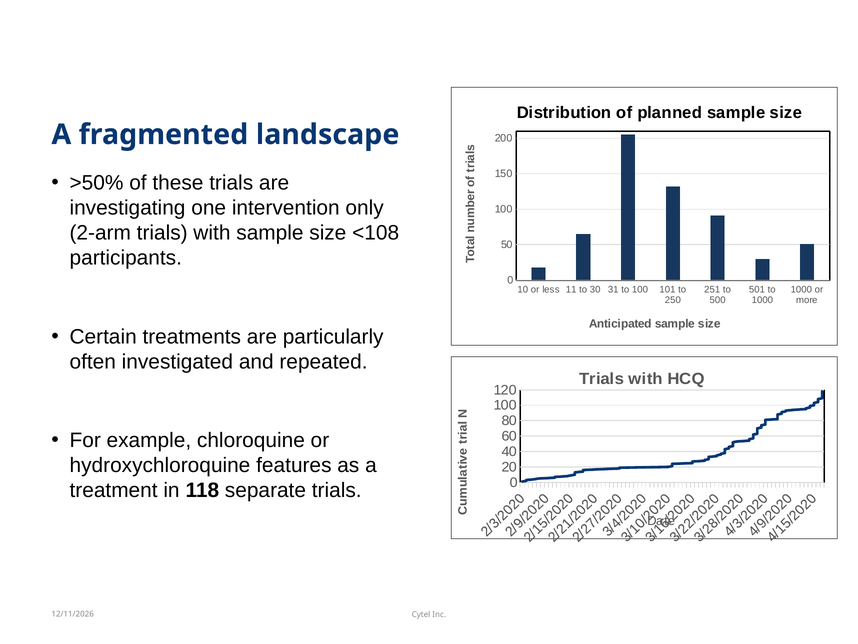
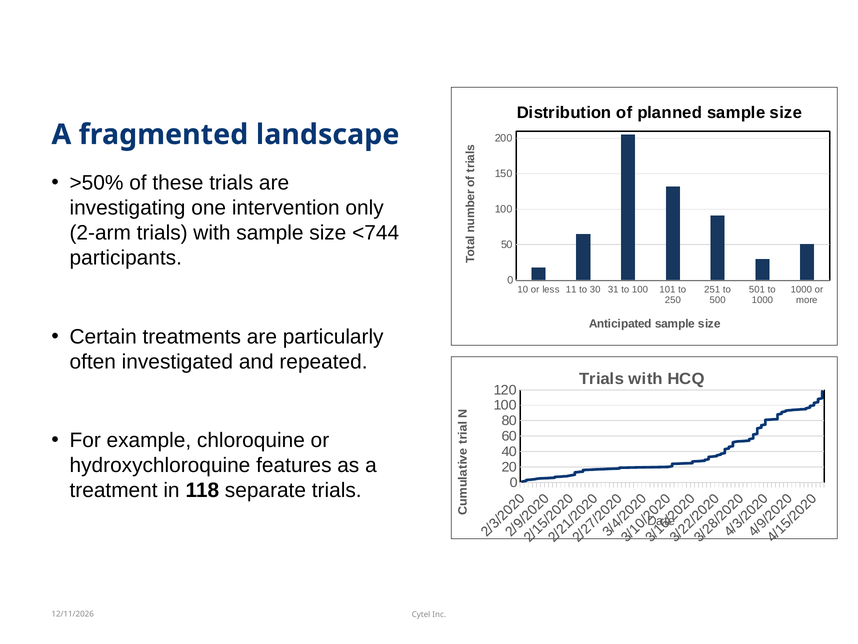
<108: <108 -> <744
